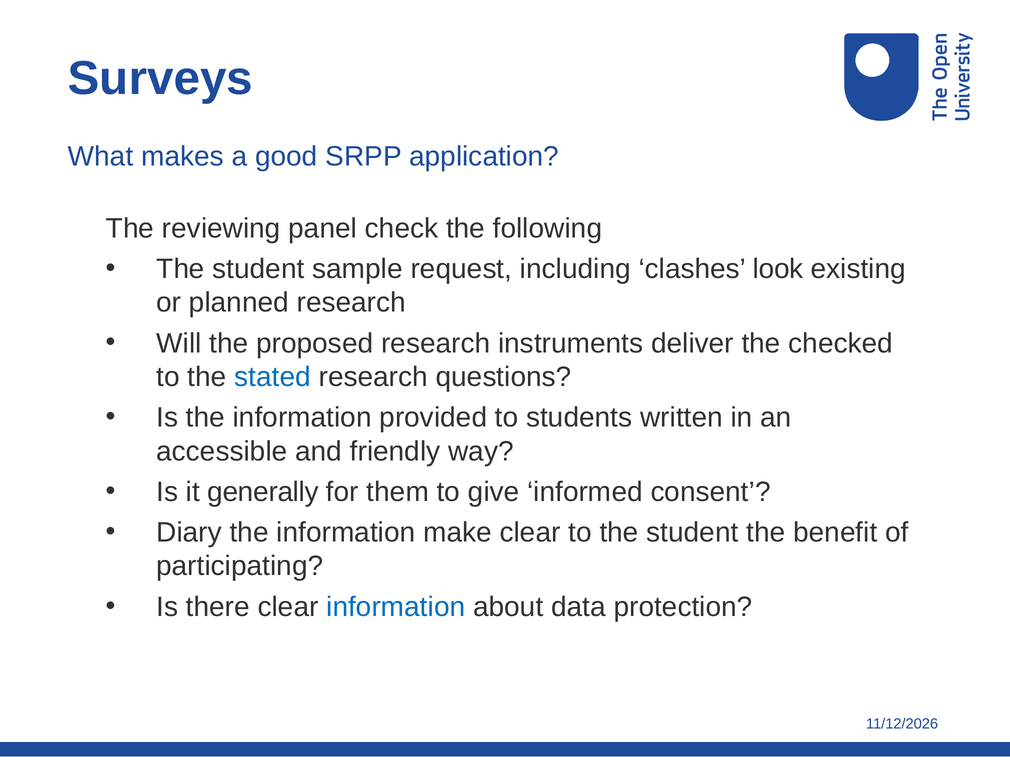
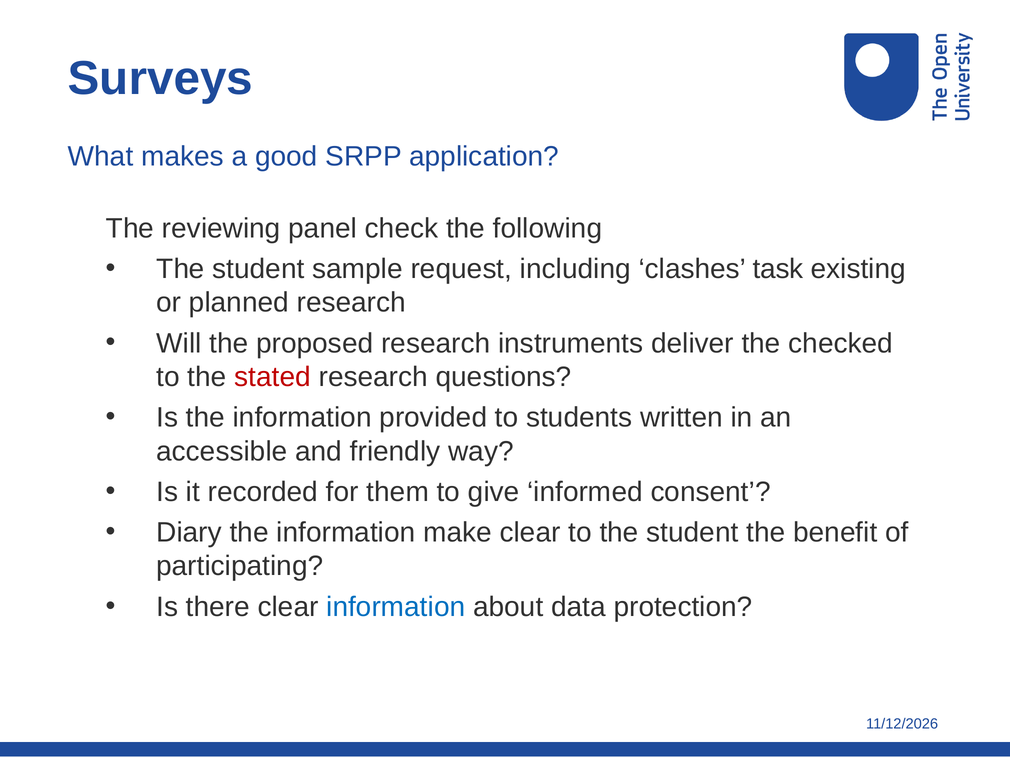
look: look -> task
stated colour: blue -> red
generally: generally -> recorded
